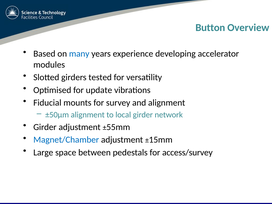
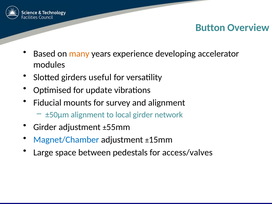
many colour: blue -> orange
tested: tested -> useful
access/survey: access/survey -> access/valves
